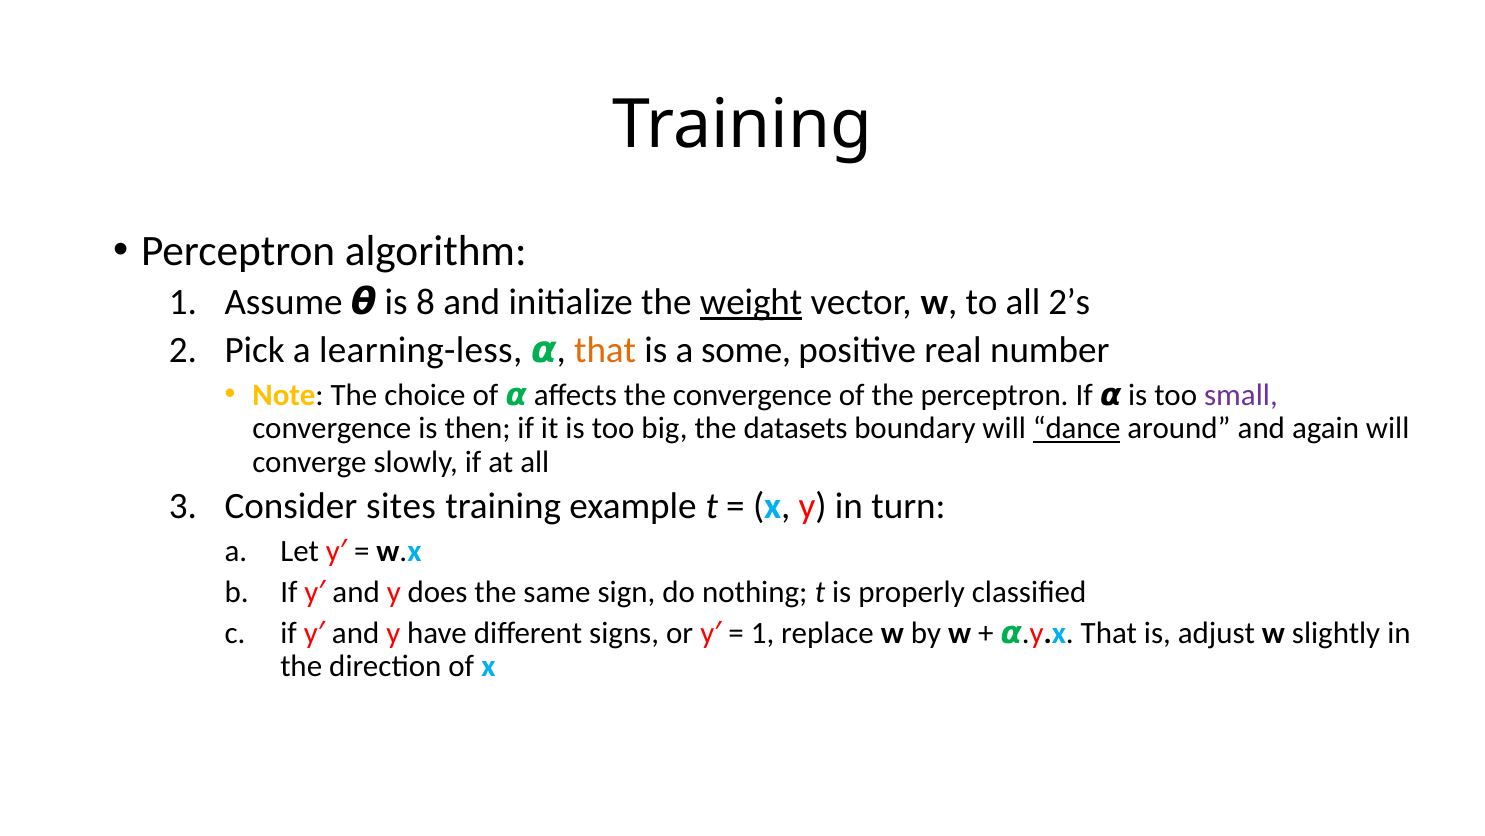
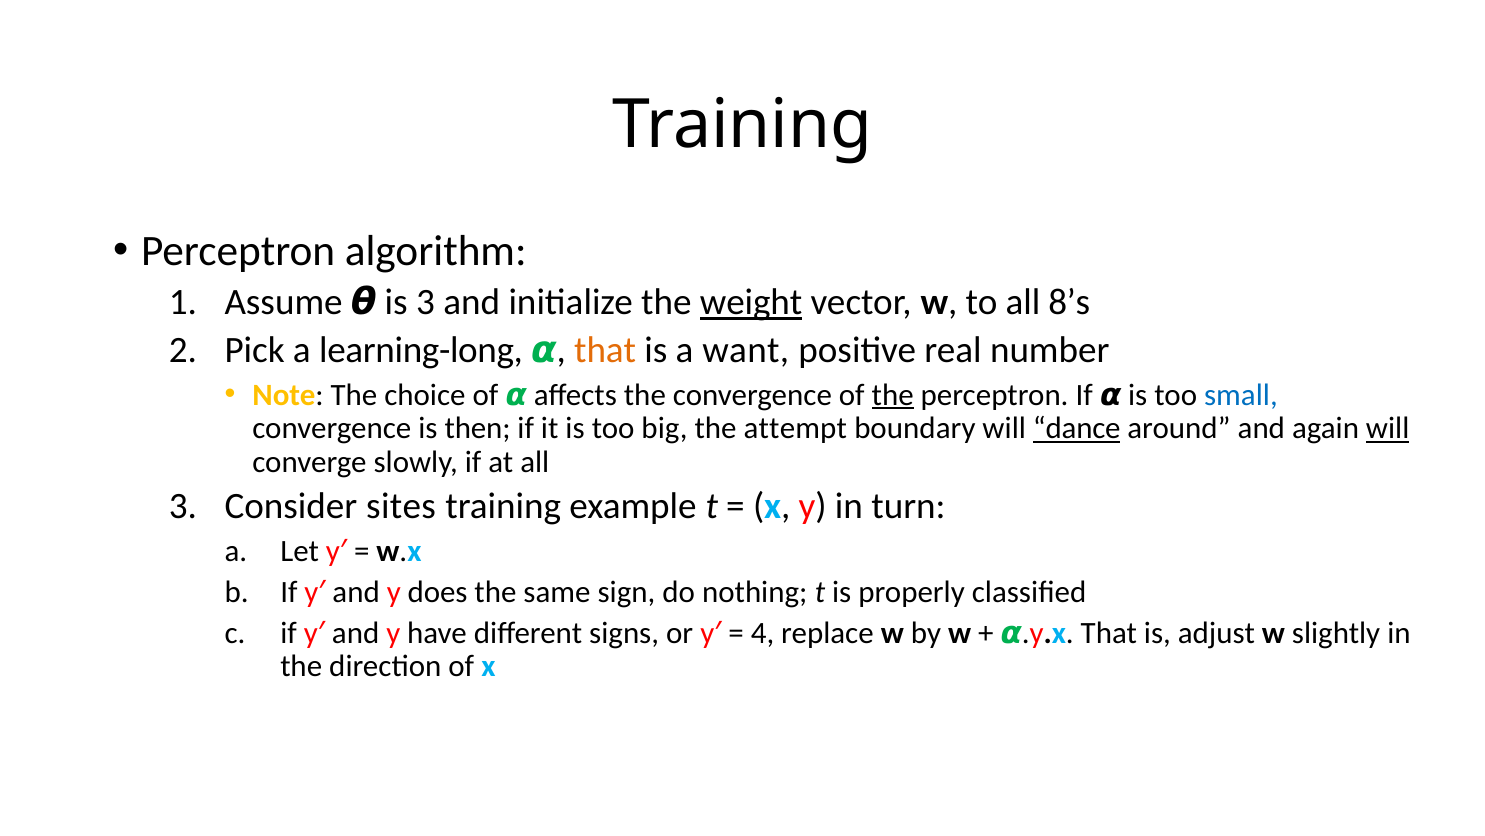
2’s: 2’s -> 8’s
is 8: 8 -> 3
learning-less: learning-less -> learning-long
some: some -> want
the at (893, 395) underline: none -> present
small colour: purple -> blue
datasets: datasets -> attempt
will at (1388, 428) underline: none -> present
1 at (763, 633): 1 -> 4
